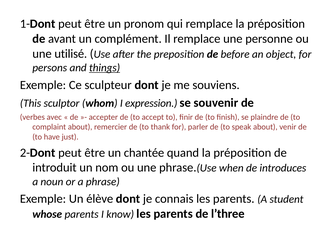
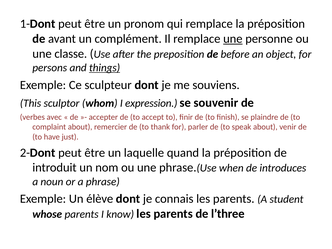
une at (233, 39) underline: none -> present
utilisé: utilisé -> classe
chantée: chantée -> laquelle
